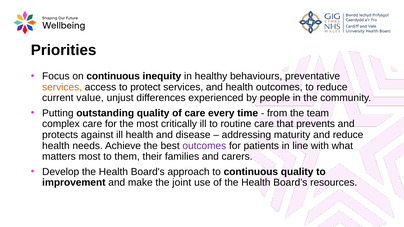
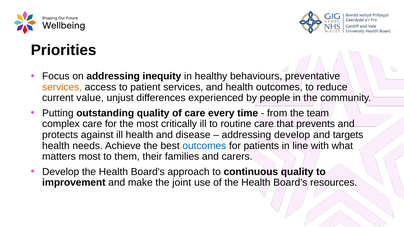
on continuous: continuous -> addressing
protect: protect -> patient
addressing maturity: maturity -> develop
and reduce: reduce -> targets
outcomes at (204, 146) colour: purple -> blue
